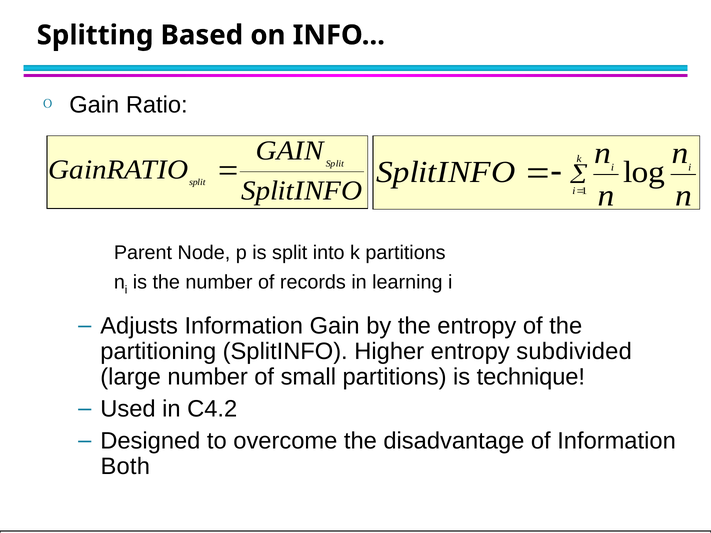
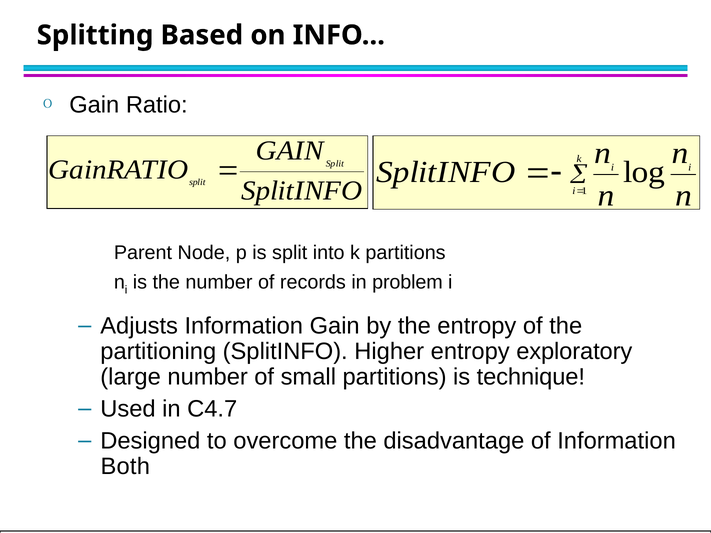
learning: learning -> problem
subdivided: subdivided -> exploratory
C4.2: C4.2 -> C4.7
